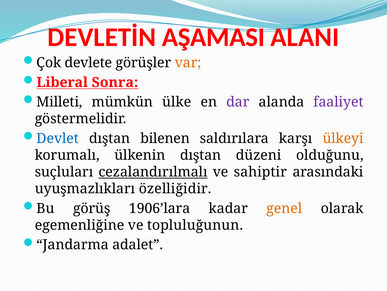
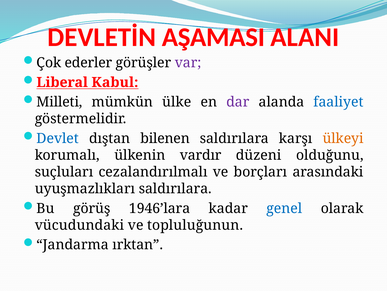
devlete: devlete -> ederler
var colour: orange -> purple
Sonra: Sonra -> Kabul
faaliyet colour: purple -> blue
ülkenin dıştan: dıştan -> vardır
cezalandırılmalı underline: present -> none
sahiptir: sahiptir -> borçları
uyuşmazlıkları özelliğidir: özelliğidir -> saldırılara
1906’lara: 1906’lara -> 1946’lara
genel colour: orange -> blue
egemenliğine: egemenliğine -> vücudundaki
adalet: adalet -> ırktan
